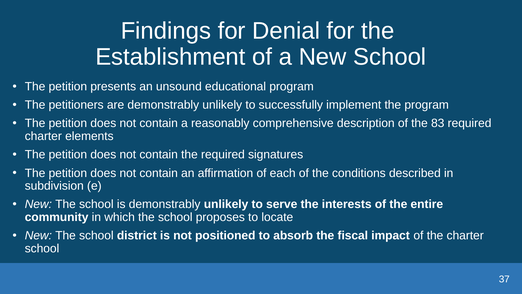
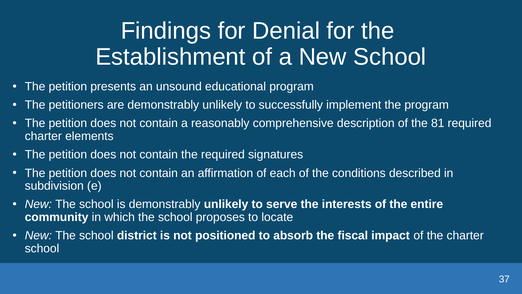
83: 83 -> 81
